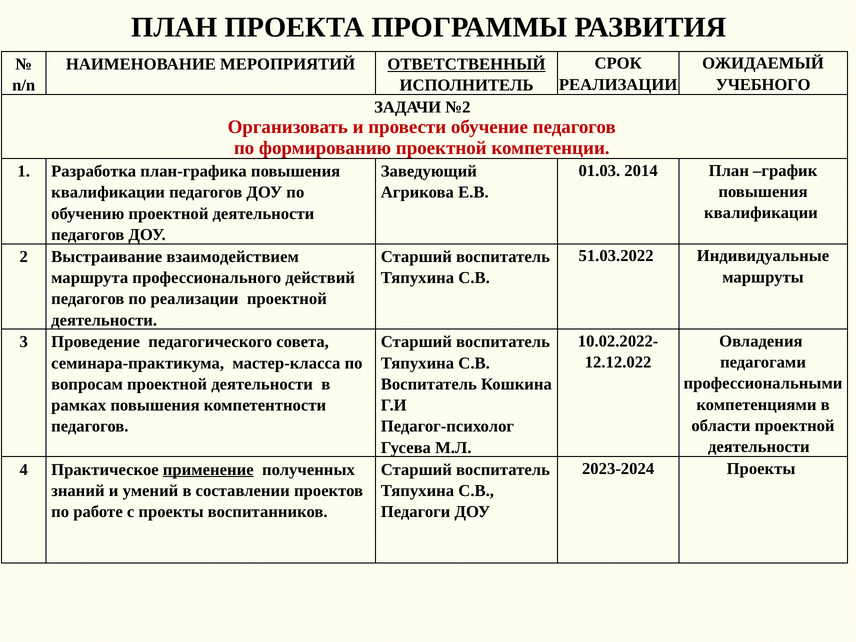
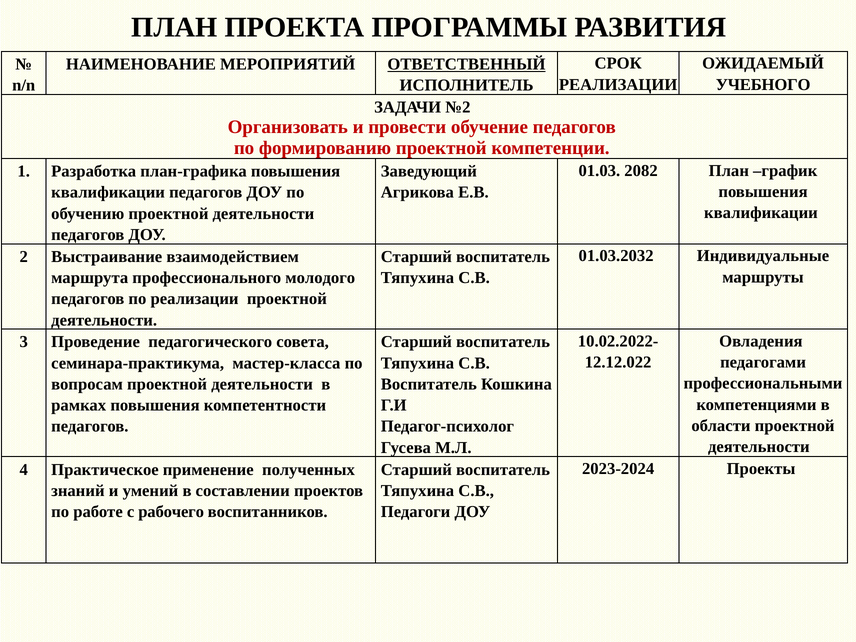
2014: 2014 -> 2082
51.03.2022: 51.03.2022 -> 01.03.2032
действий: действий -> молодого
применение underline: present -> none
с проекты: проекты -> рабочего
